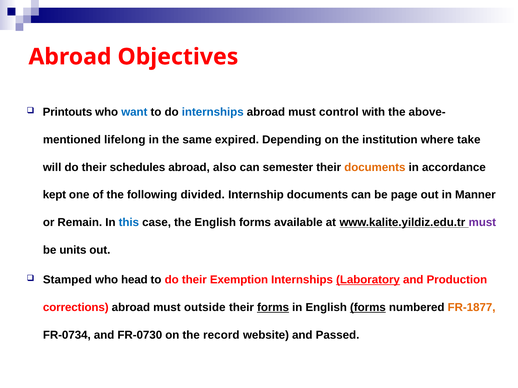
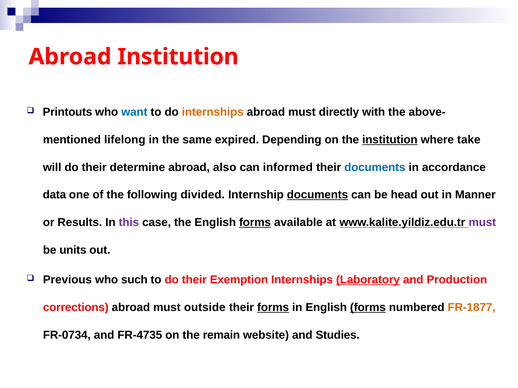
Abroad Objectives: Objectives -> Institution
internships at (213, 112) colour: blue -> orange
control: control -> directly
institution at (390, 140) underline: none -> present
schedules: schedules -> determine
semester: semester -> informed
documents at (375, 167) colour: orange -> blue
kept: kept -> data
documents at (317, 195) underline: none -> present
page: page -> head
Remain: Remain -> Results
this colour: blue -> purple
forms at (255, 223) underline: none -> present
Stamped: Stamped -> Previous
head: head -> such
FR-0730: FR-0730 -> FR-4735
record: record -> remain
Passed: Passed -> Studies
